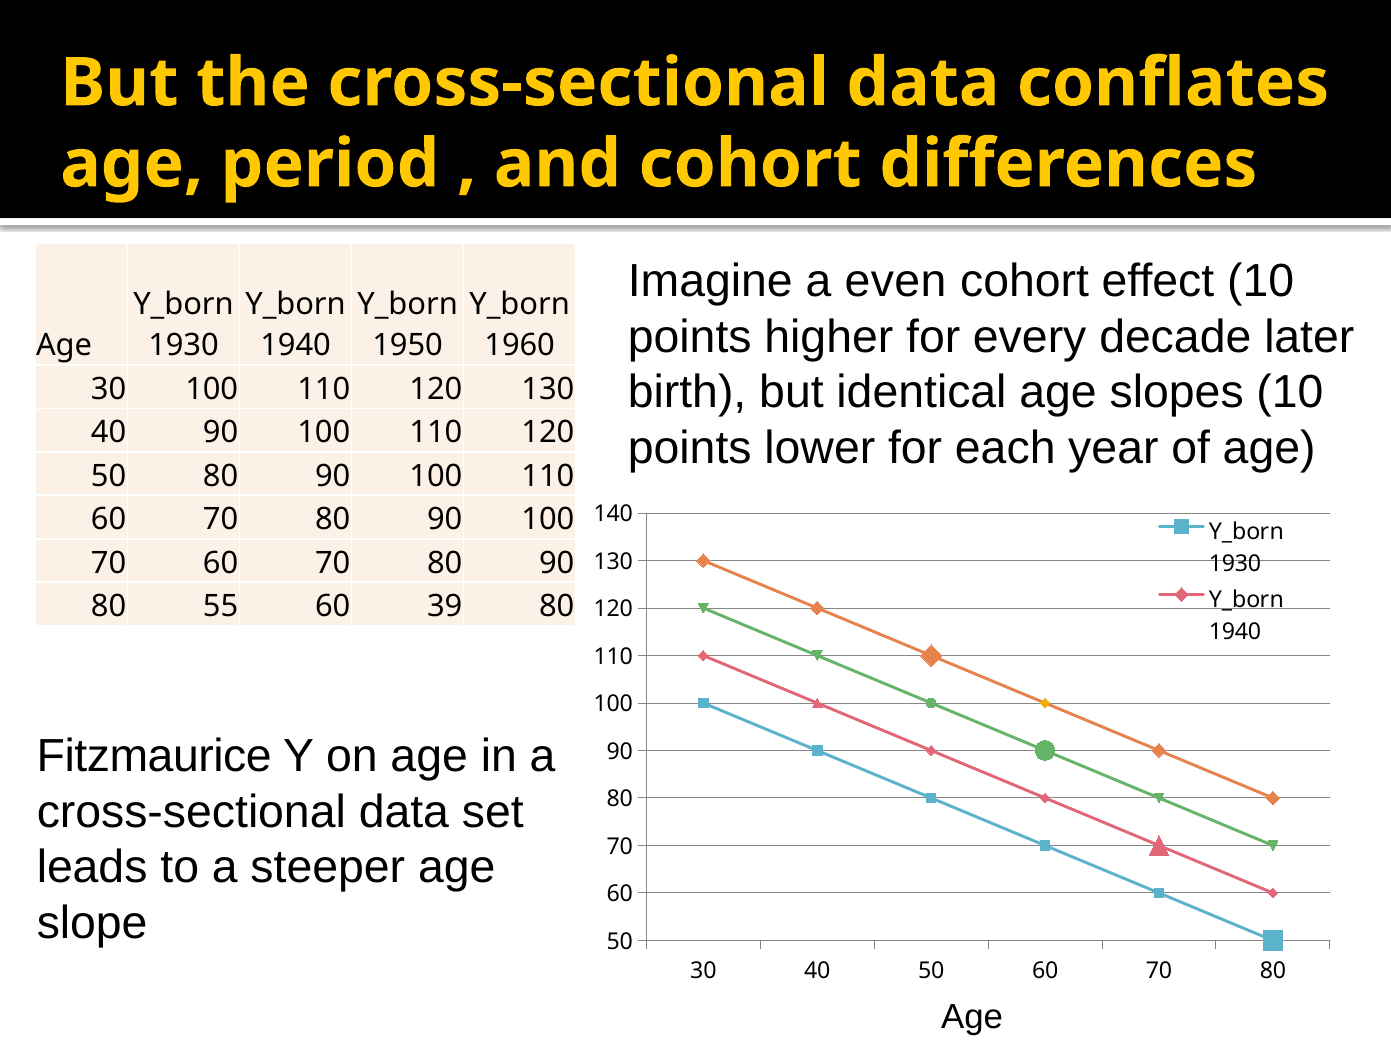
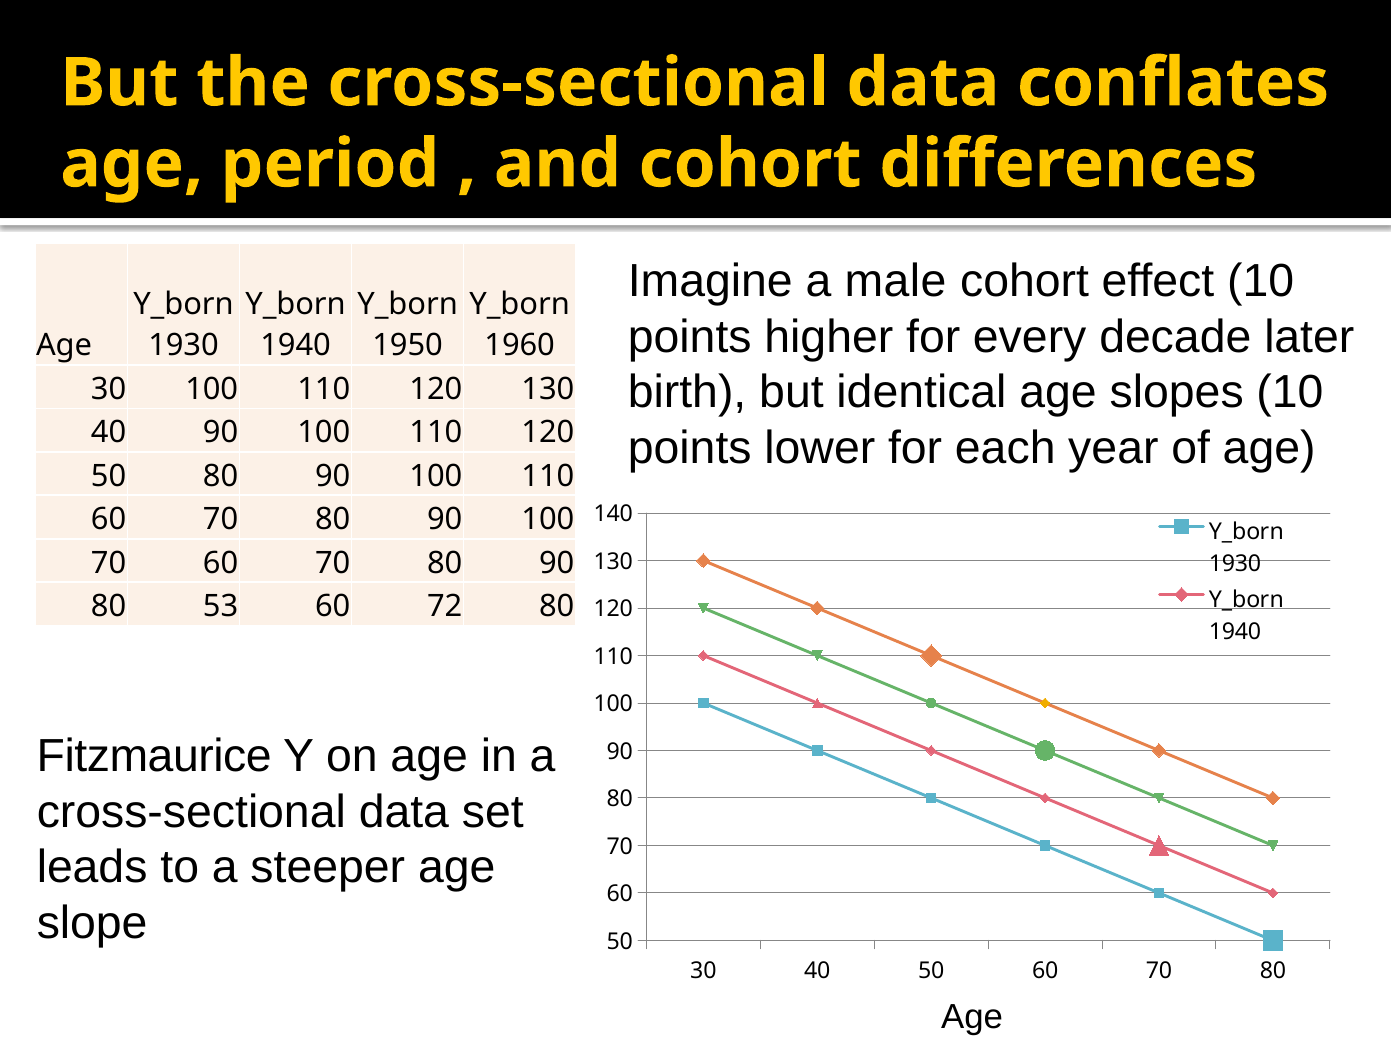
even: even -> male
55: 55 -> 53
39: 39 -> 72
